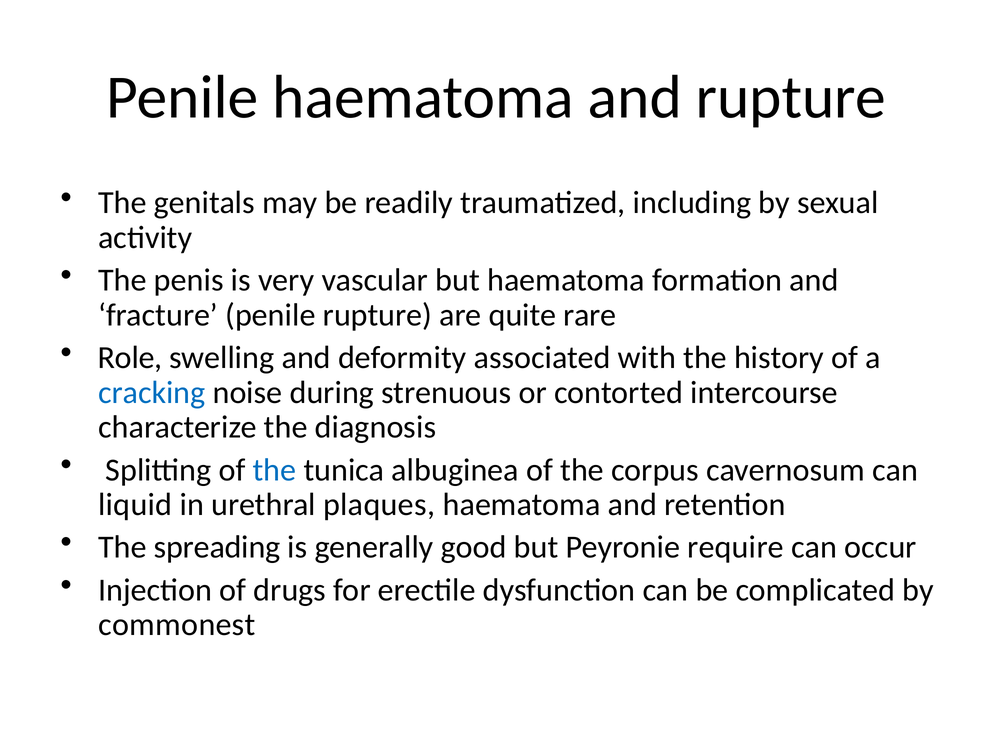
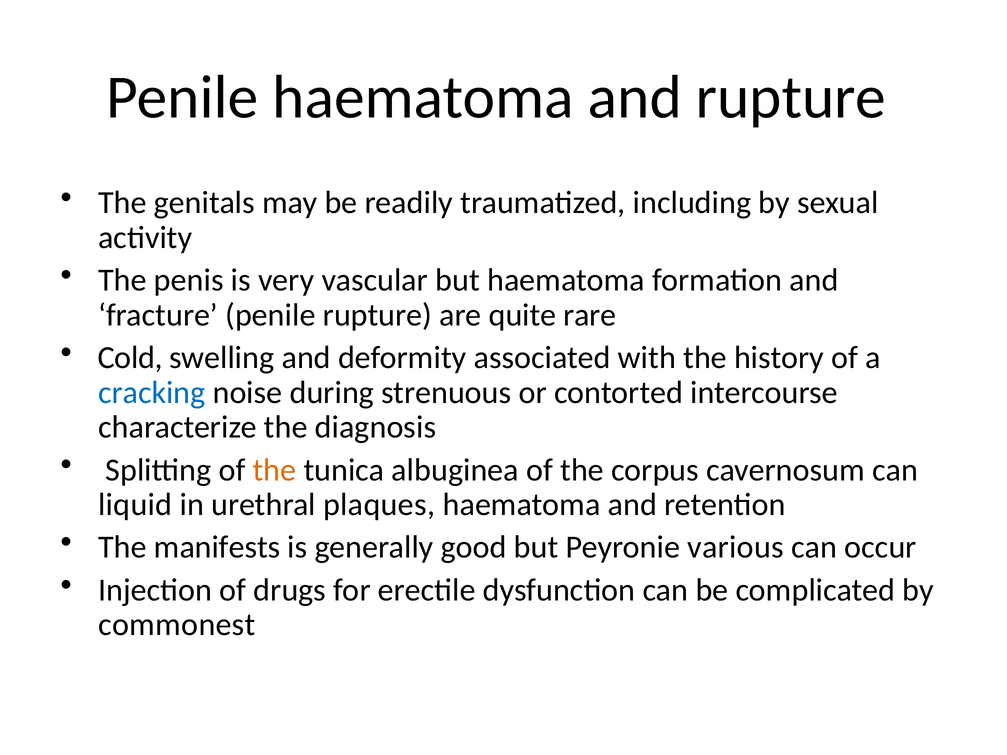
Role: Role -> Cold
the at (274, 470) colour: blue -> orange
spreading: spreading -> manifests
require: require -> various
